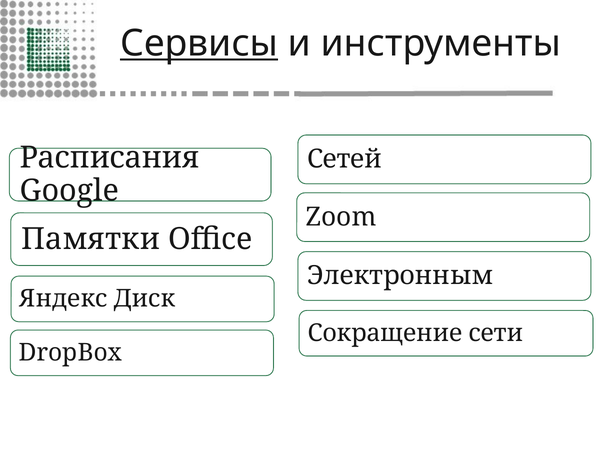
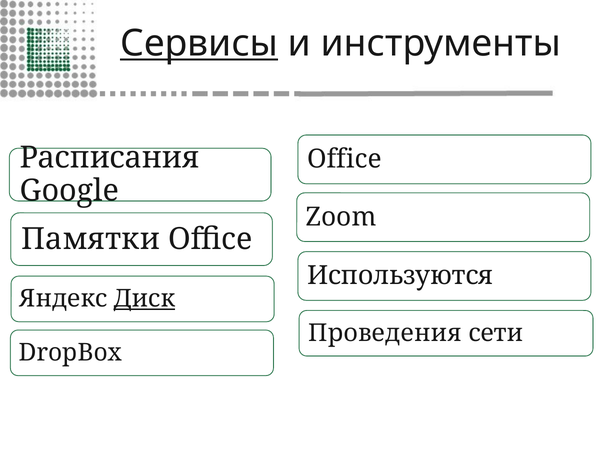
Сетей at (345, 159): Сетей -> Office
Электронным: Электронным -> Используются
Диск underline: none -> present
Сокращение: Сокращение -> Проведения
